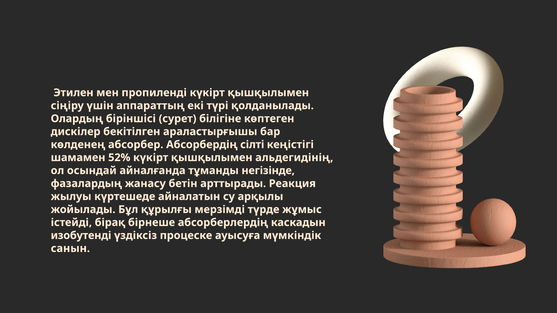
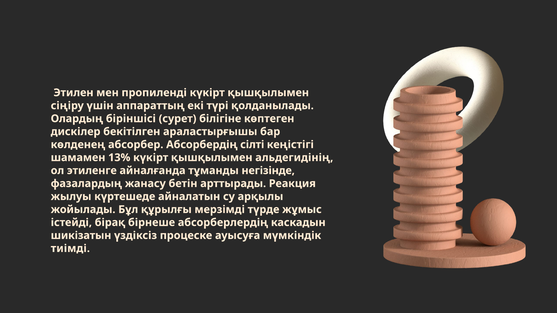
52%: 52% -> 13%
осындай: осындай -> этиленге
изобутенді: изобутенді -> шикізатын
санын: санын -> тиімді
